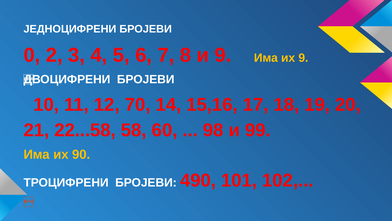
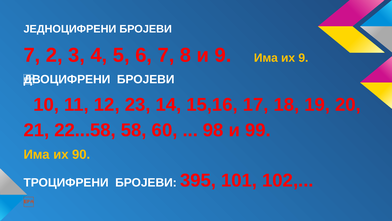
0 at (32, 55): 0 -> 7
70: 70 -> 23
490: 490 -> 395
